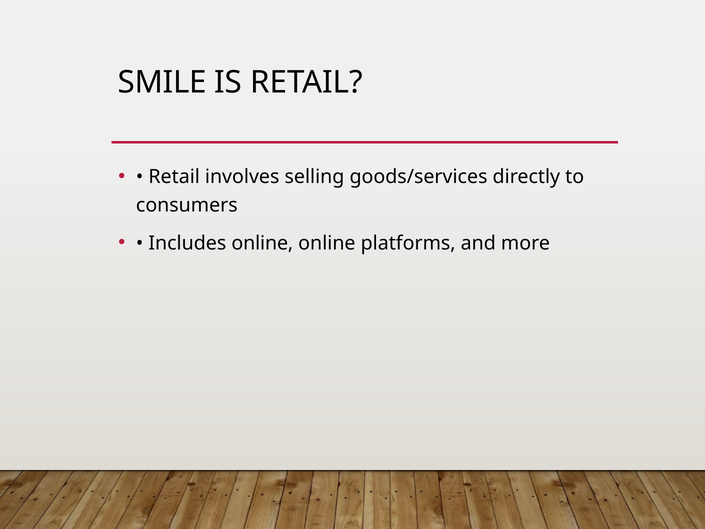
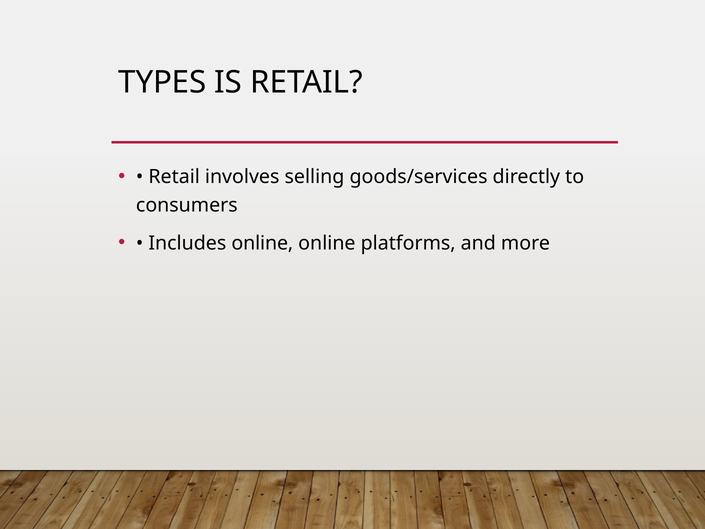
SMILE: SMILE -> TYPES
